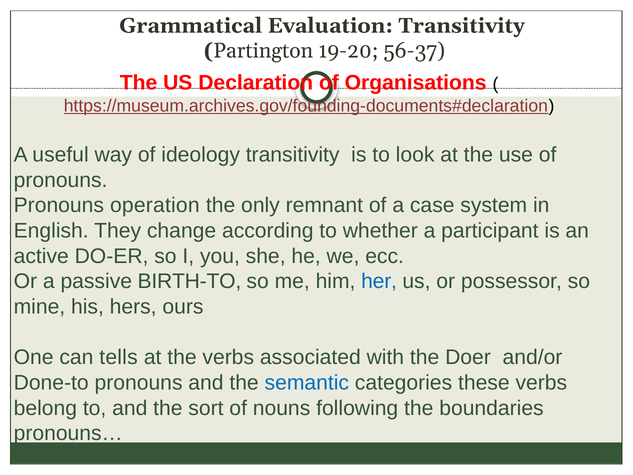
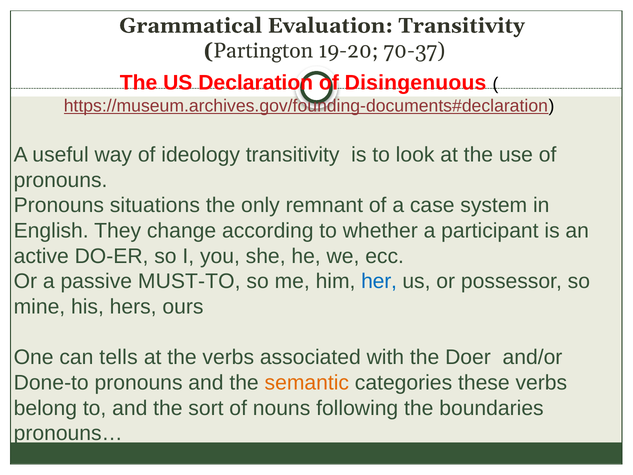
56-37: 56-37 -> 70-37
Organisations: Organisations -> Disingenuous
operation: operation -> situations
BIRTH-TO: BIRTH-TO -> MUST-TO
semantic colour: blue -> orange
